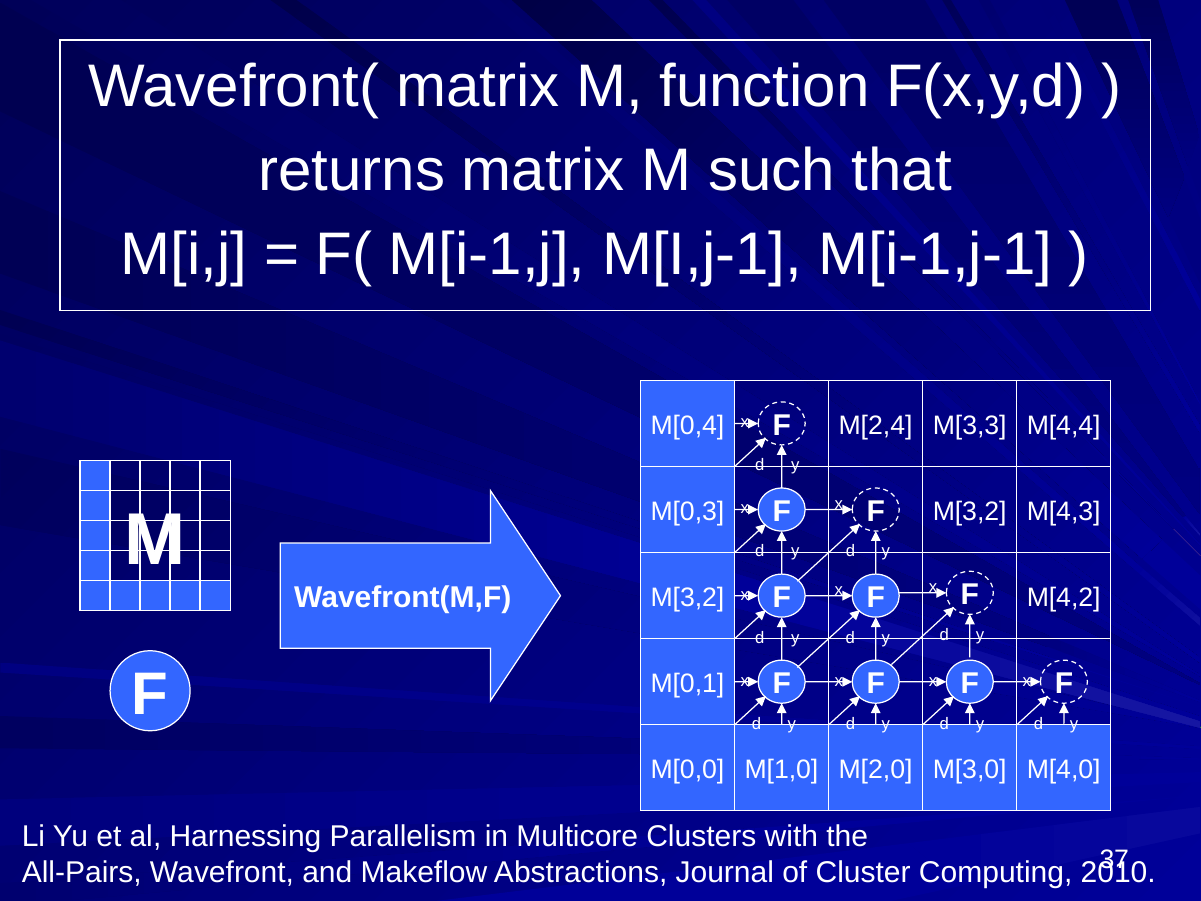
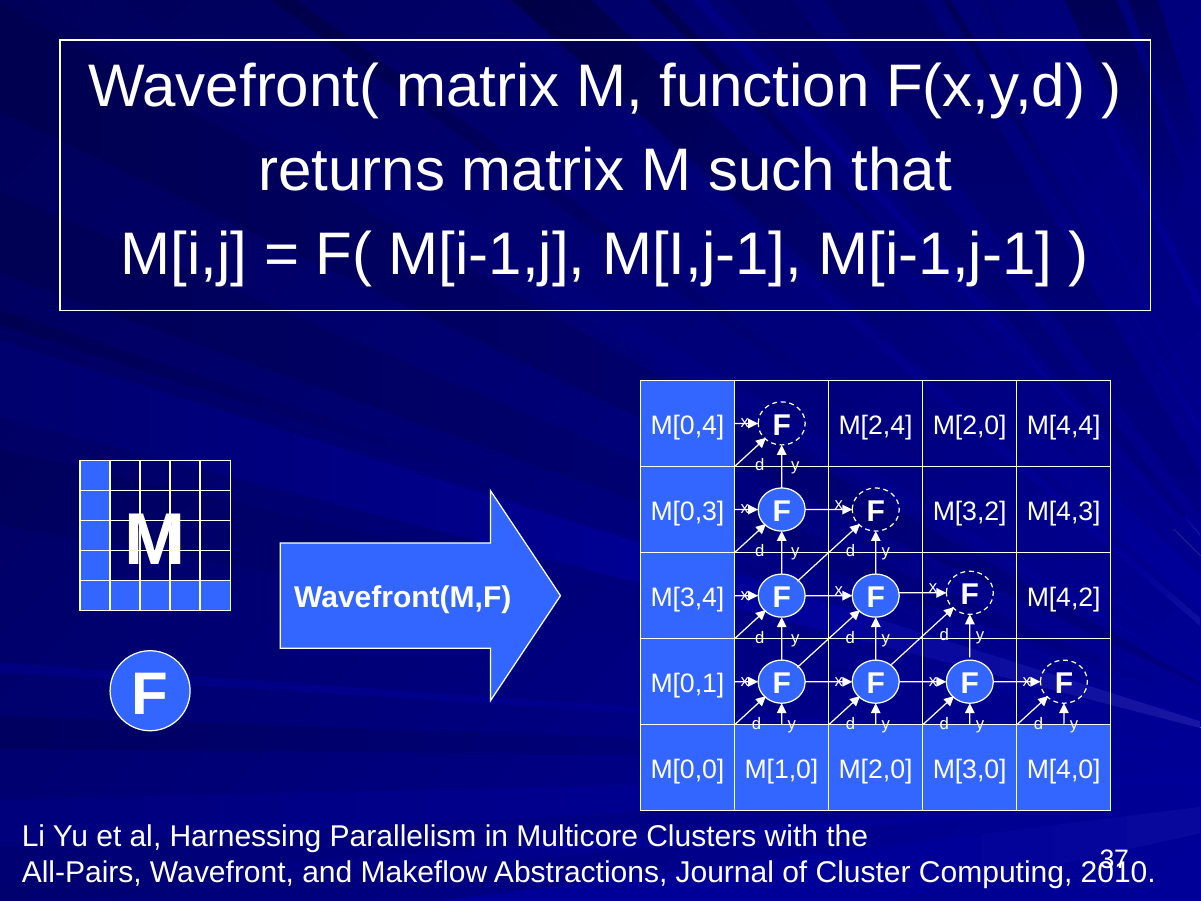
M[3,3 at (970, 425): M[3,3 -> M[2,0
M[3,2 at (687, 597): M[3,2 -> M[3,4
